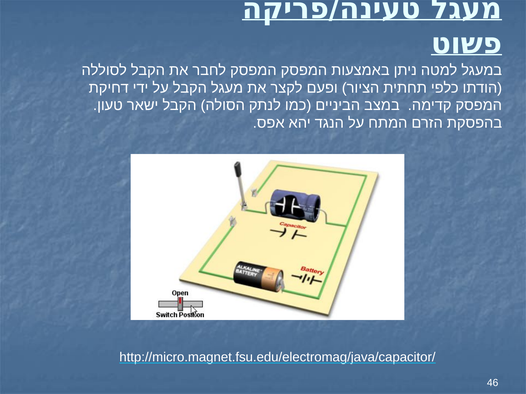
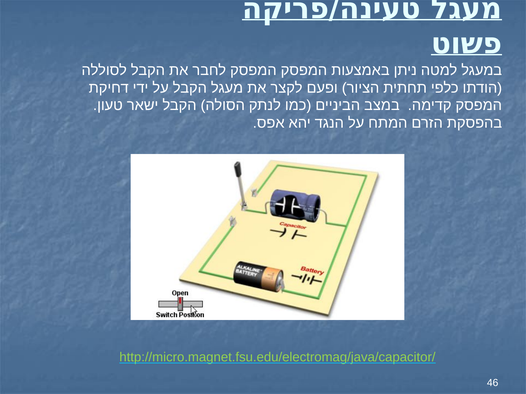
http://micro.magnet.fsu.edu/electromag/java/capacitor/ colour: white -> light green
